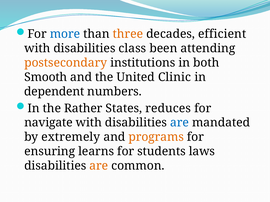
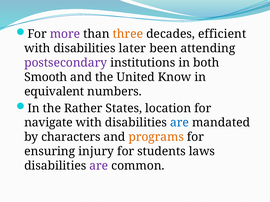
more colour: blue -> purple
class: class -> later
postsecondary colour: orange -> purple
Clinic: Clinic -> Know
dependent: dependent -> equivalent
reduces: reduces -> location
extremely: extremely -> characters
learns: learns -> injury
are at (99, 166) colour: orange -> purple
